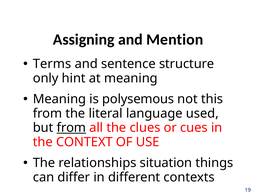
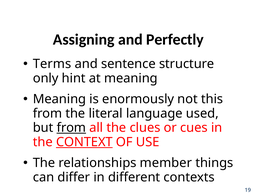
Mention: Mention -> Perfectly
polysemous: polysemous -> enormously
CONTEXT underline: none -> present
situation: situation -> member
